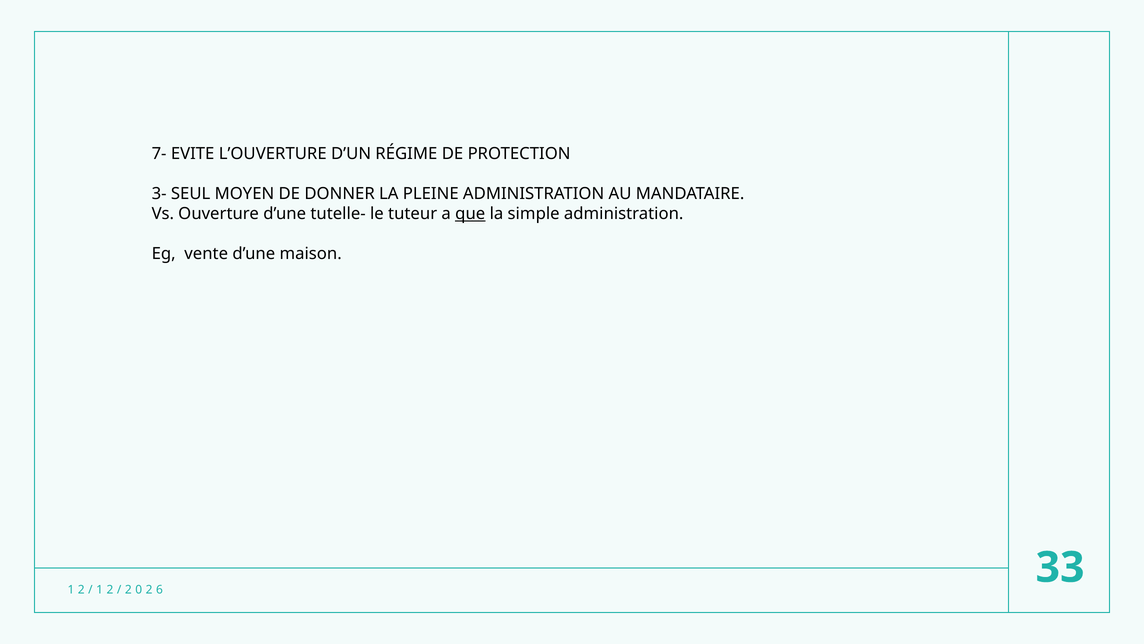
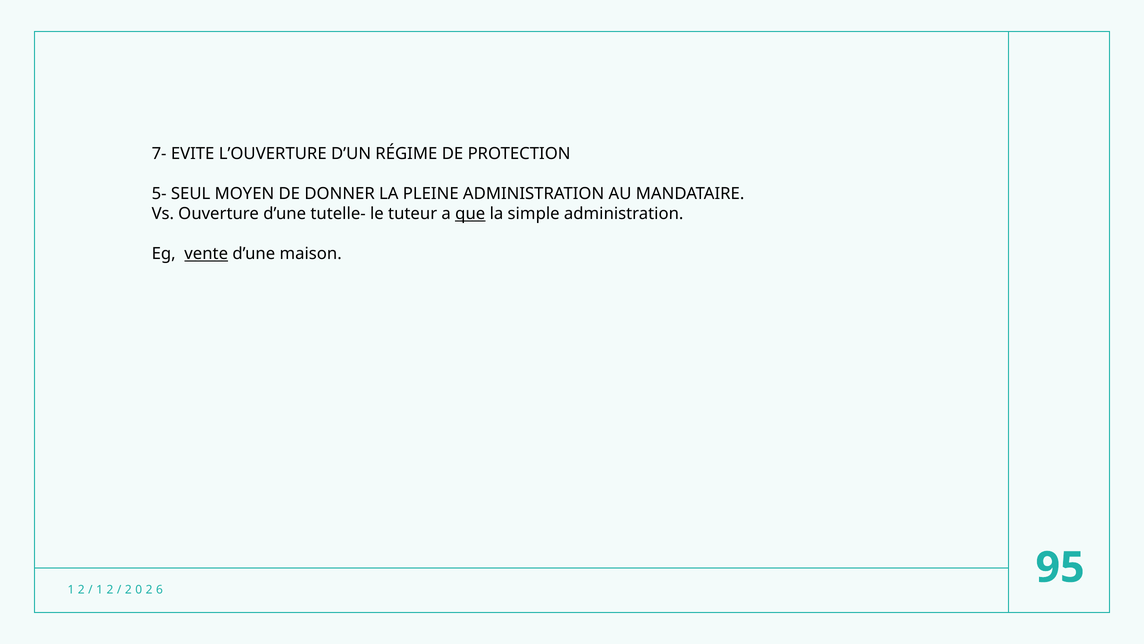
3-: 3- -> 5-
vente underline: none -> present
33: 33 -> 95
